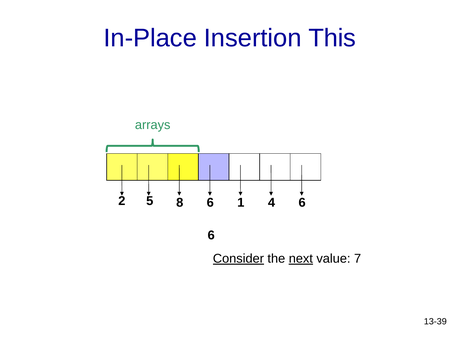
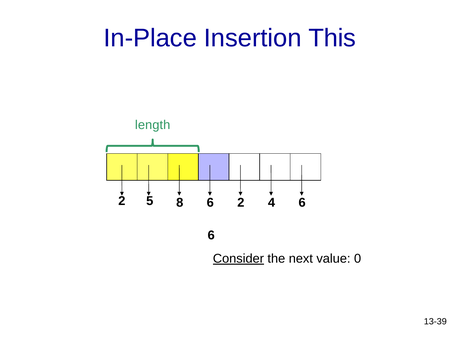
arrays: arrays -> length
6 1: 1 -> 2
next underline: present -> none
7: 7 -> 0
